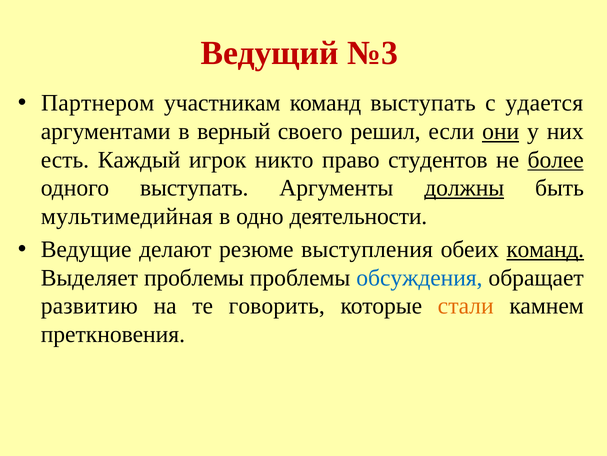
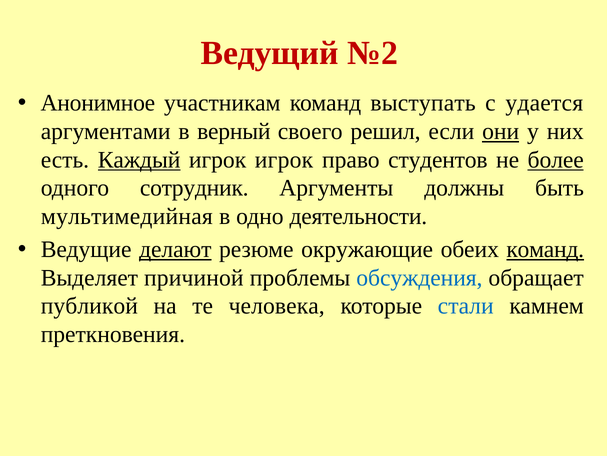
№3: №3 -> №2
Партнером: Партнером -> Анонимное
Каждый underline: none -> present
игрок никто: никто -> игрок
одного выступать: выступать -> сотрудник
должны underline: present -> none
делают underline: none -> present
выступления: выступления -> окружающие
Выделяет проблемы: проблемы -> причиной
развитию: развитию -> публикой
говорить: говорить -> человека
стали colour: orange -> blue
